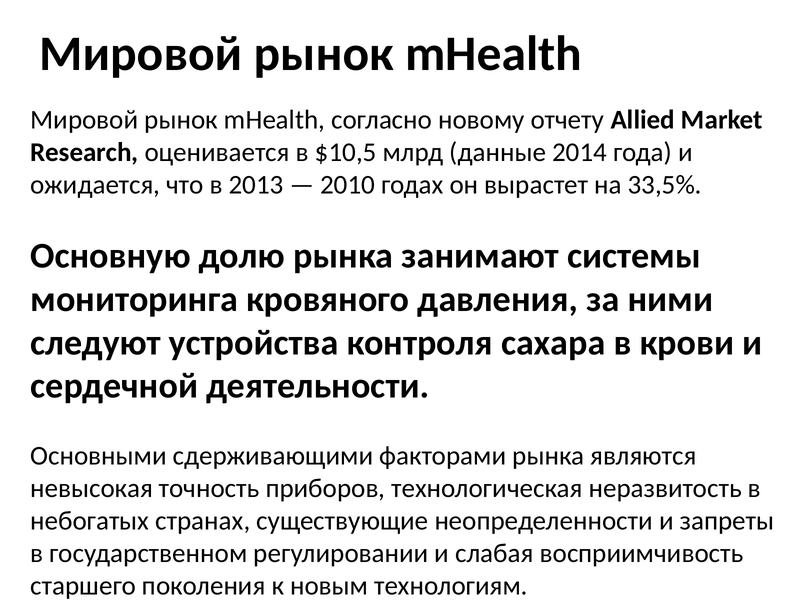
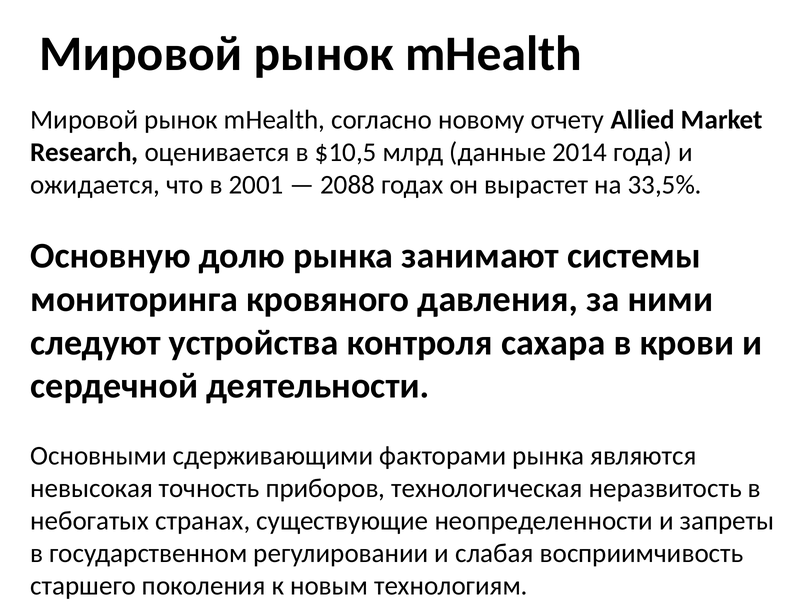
2013: 2013 -> 2001
2010: 2010 -> 2088
